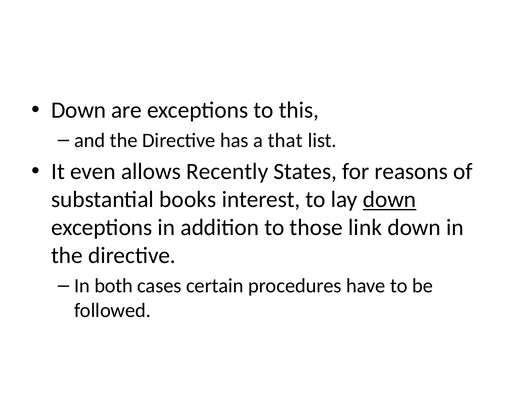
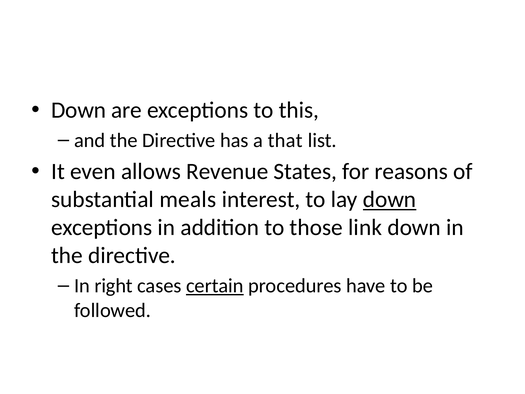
Recently: Recently -> Revenue
books: books -> meals
both: both -> right
certain underline: none -> present
